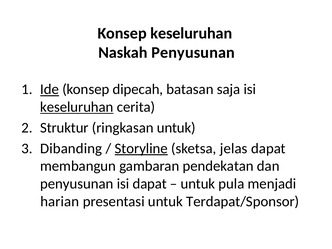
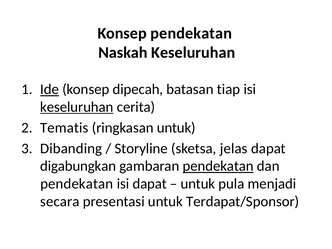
Konsep keseluruhan: keseluruhan -> pendekatan
Naskah Penyusunan: Penyusunan -> Keseluruhan
saja: saja -> tiap
Struktur: Struktur -> Tematis
Storyline underline: present -> none
membangun: membangun -> digabungkan
pendekatan at (218, 166) underline: none -> present
penyusunan at (77, 184): penyusunan -> pendekatan
harian: harian -> secara
